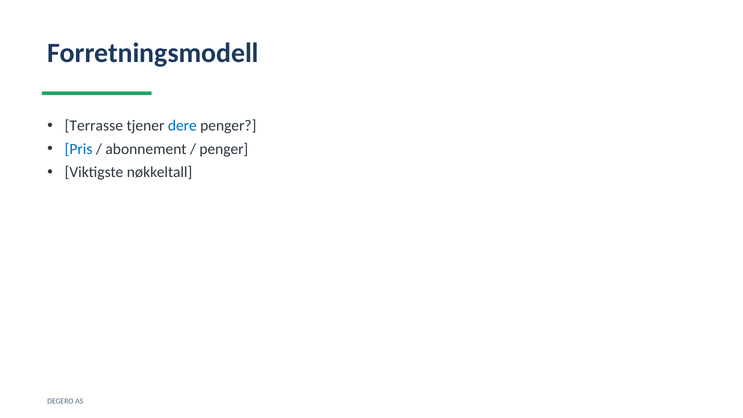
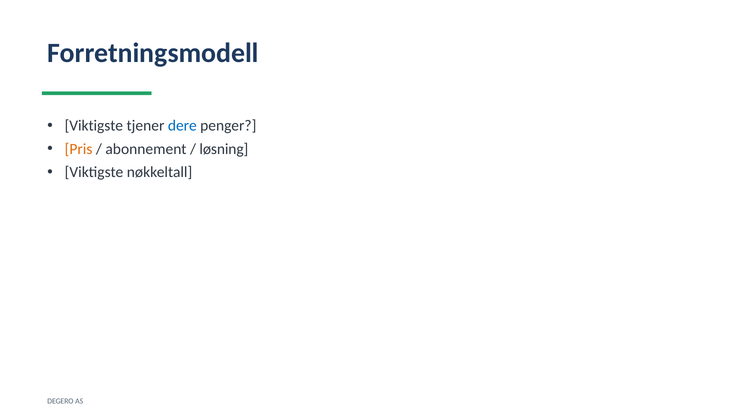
Terrasse at (94, 126): Terrasse -> Viktigste
Pris colour: blue -> orange
penger at (224, 149): penger -> løsning
